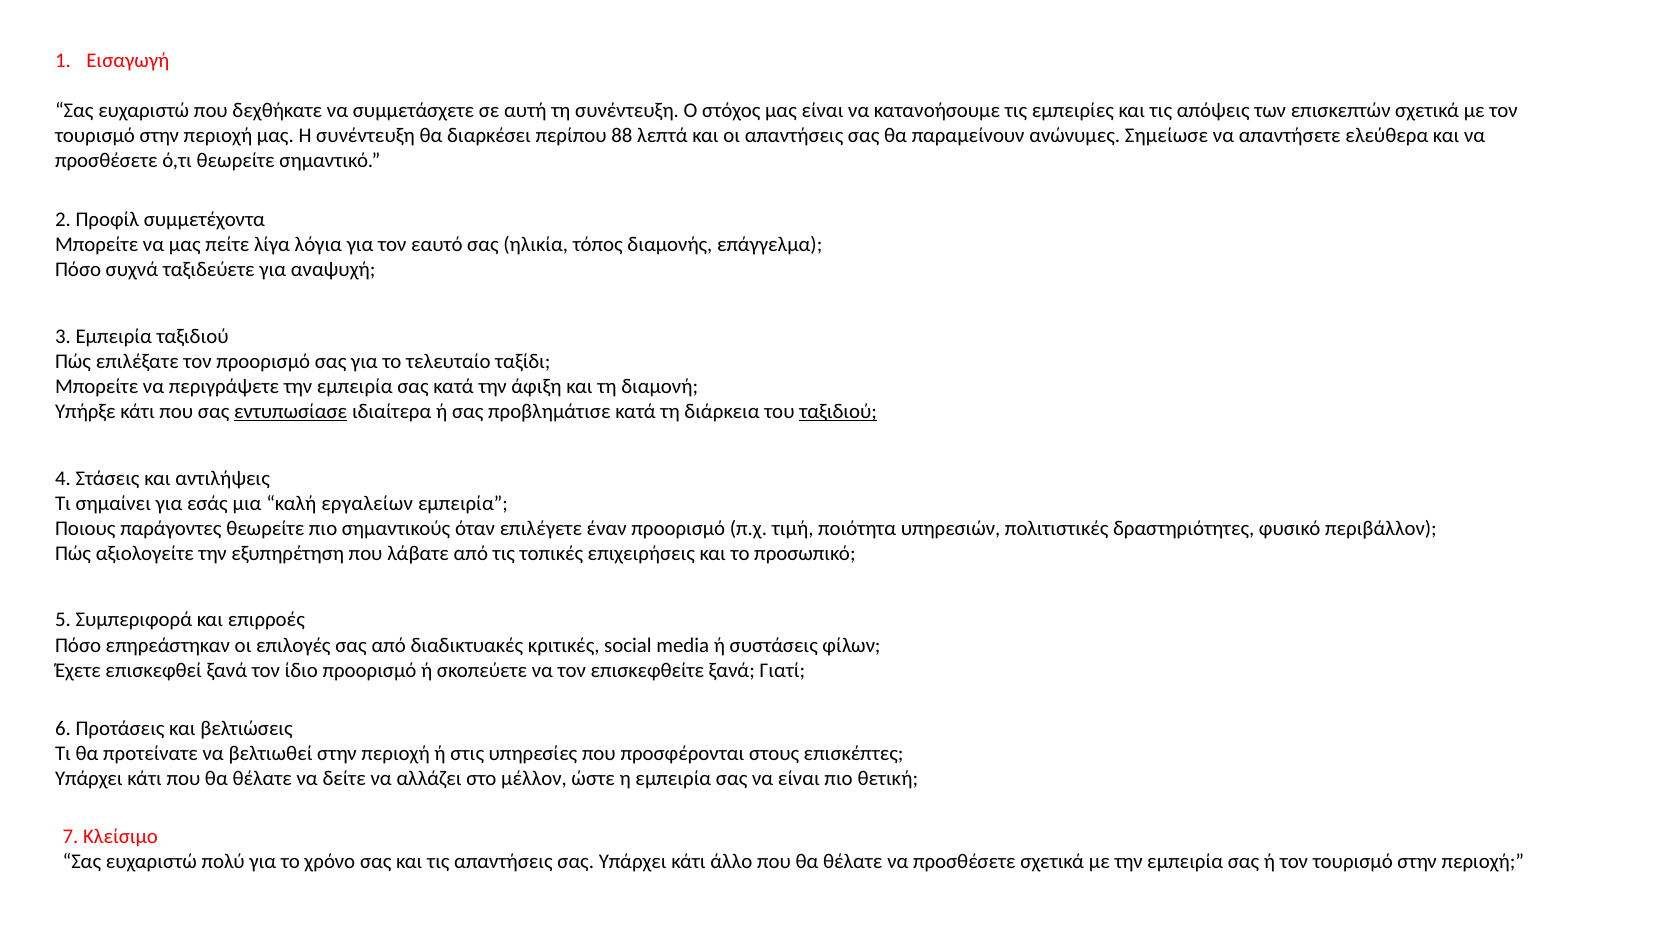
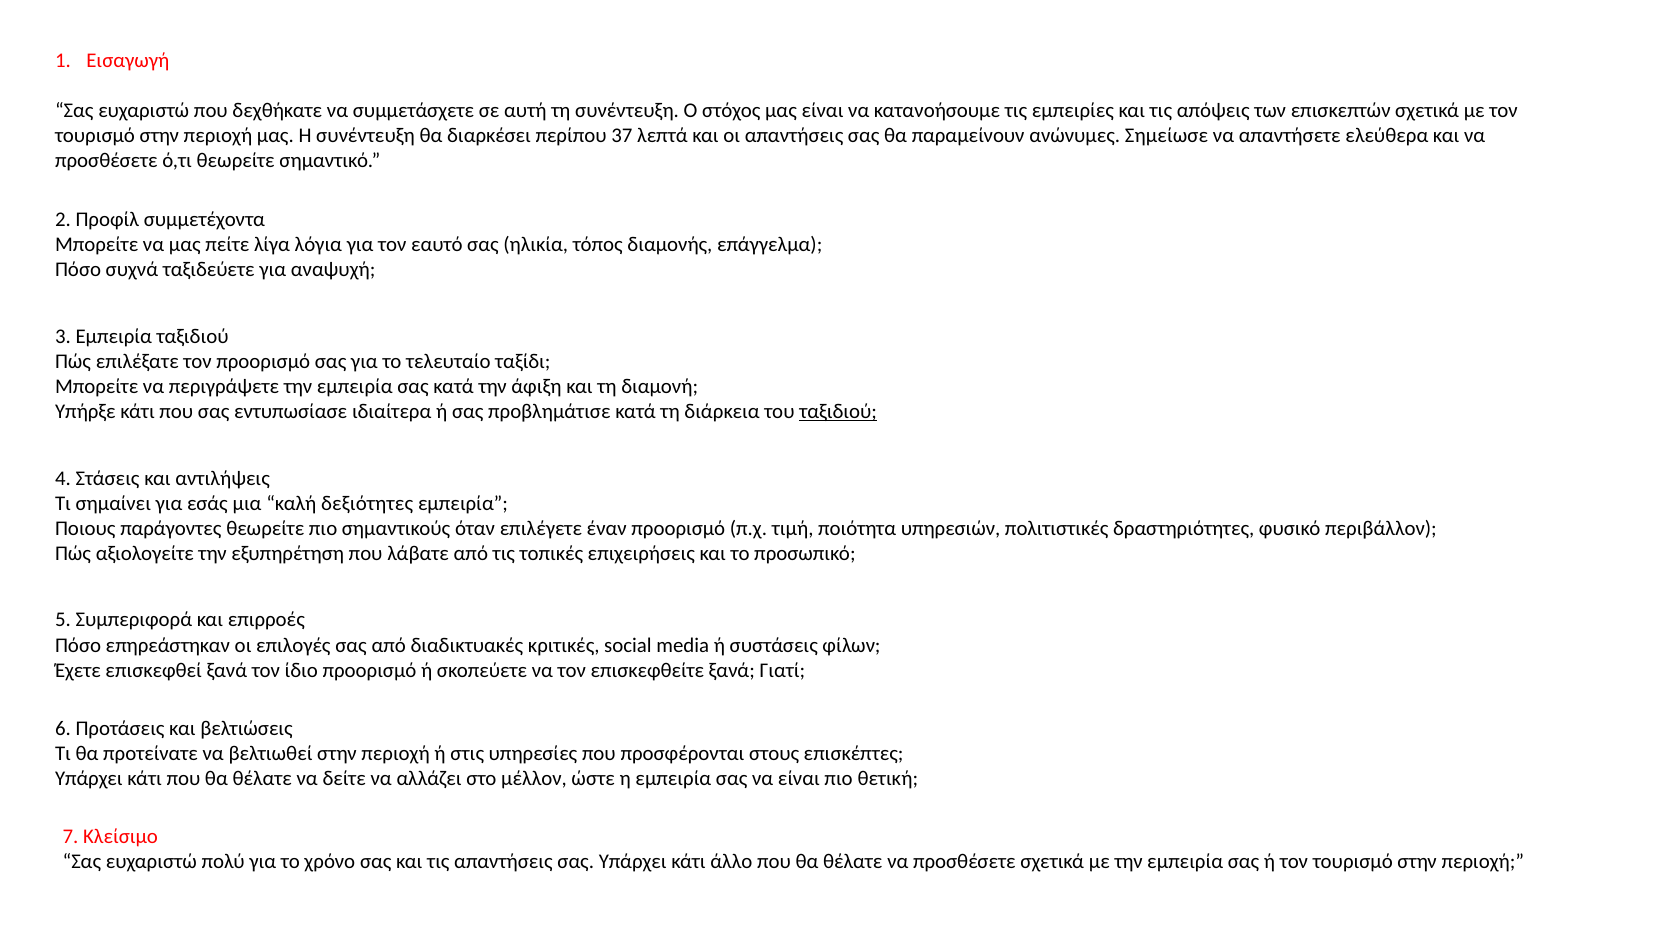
88: 88 -> 37
εντυπωσίασε underline: present -> none
εργαλείων: εργαλείων -> δεξιότητες
